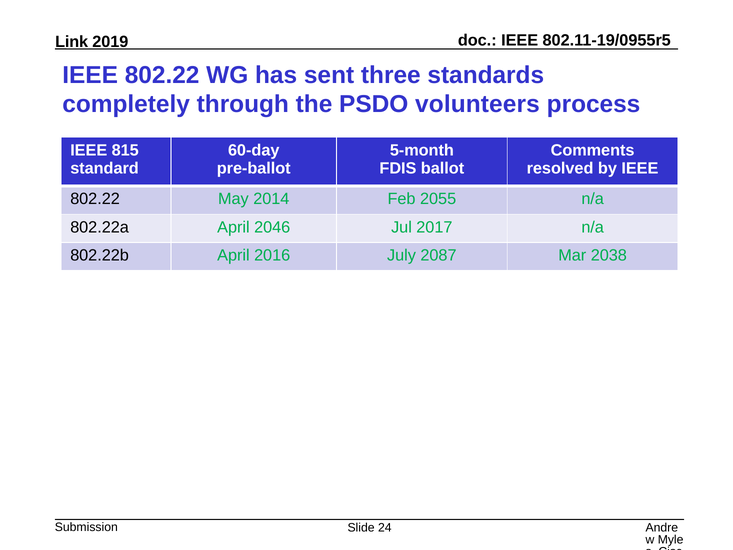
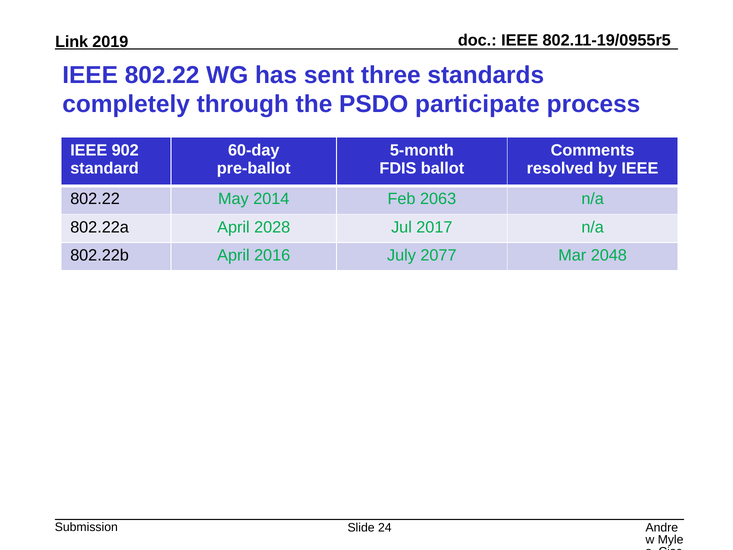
volunteers: volunteers -> participate
815: 815 -> 902
2055: 2055 -> 2063
2046: 2046 -> 2028
2087: 2087 -> 2077
2038: 2038 -> 2048
